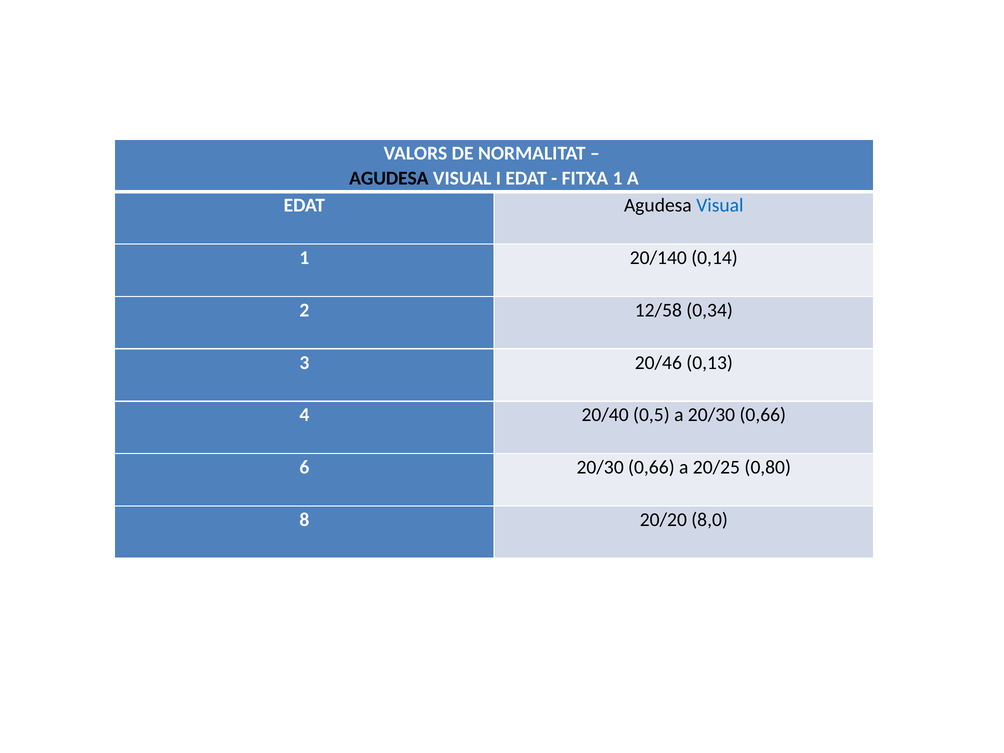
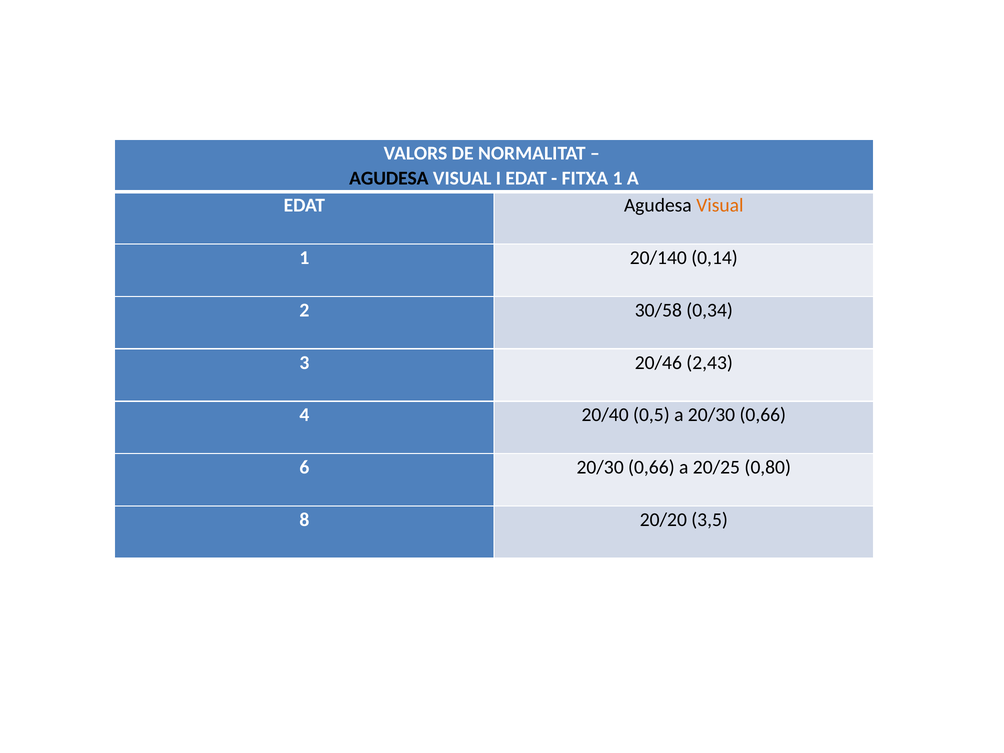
Visual at (720, 205) colour: blue -> orange
12/58: 12/58 -> 30/58
0,13: 0,13 -> 2,43
8,0: 8,0 -> 3,5
